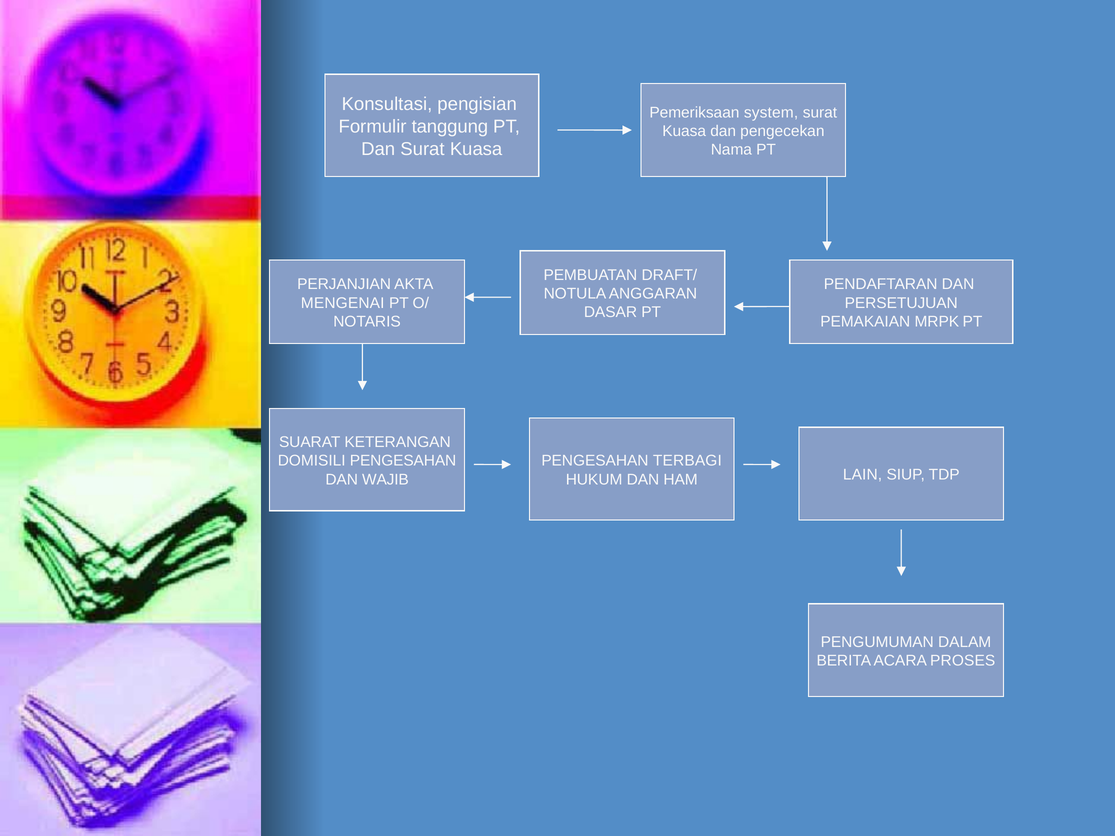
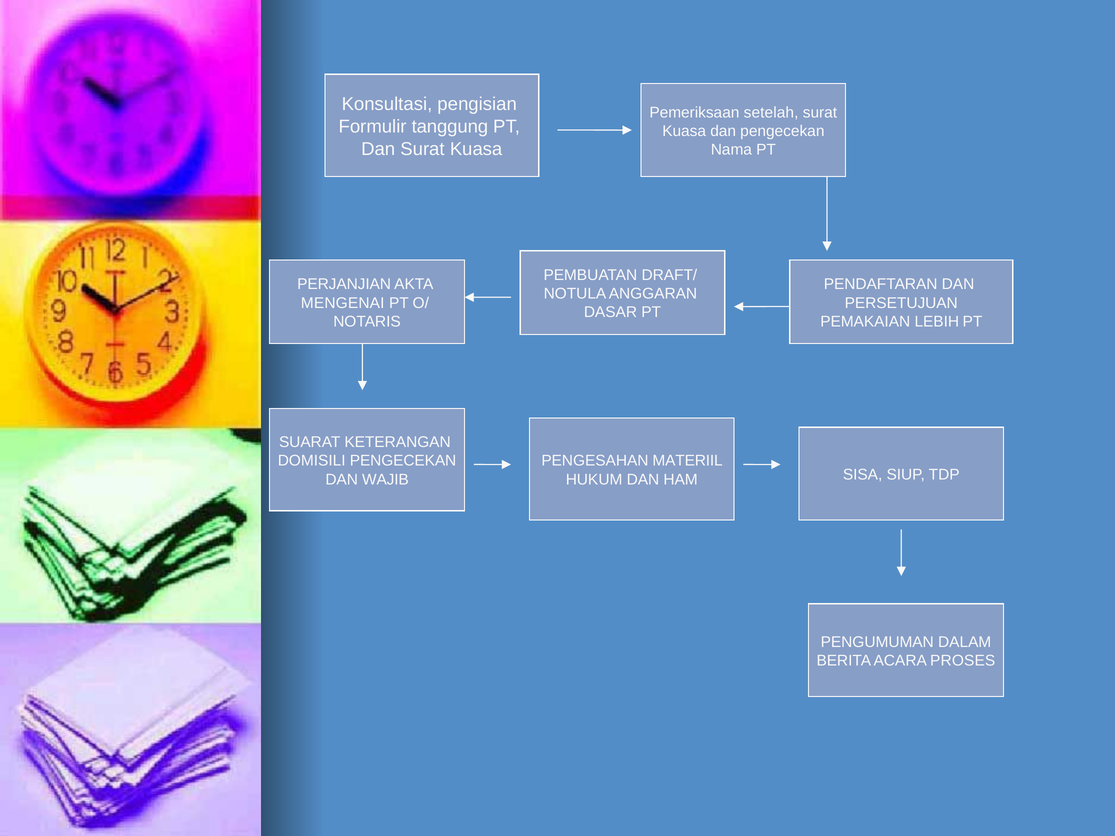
system: system -> setelah
MRPK: MRPK -> LEBIH
DOMISILI PENGESAHAN: PENGESAHAN -> PENGECEKAN
TERBAGI: TERBAGI -> MATERIIL
LAIN: LAIN -> SISA
